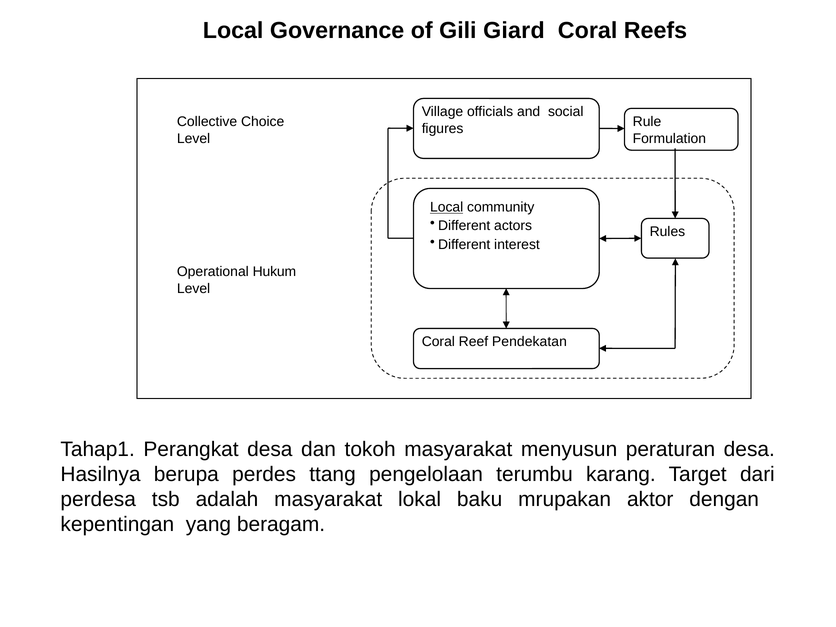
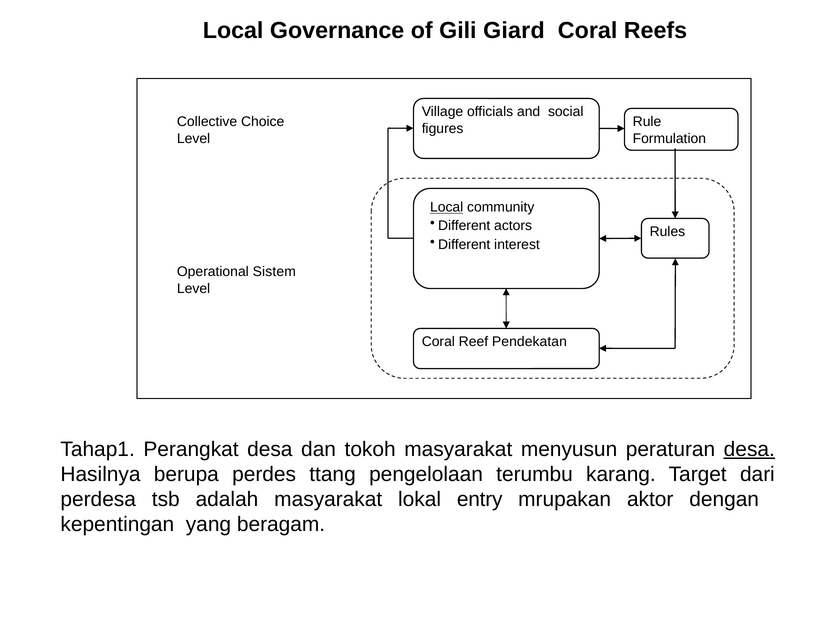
Hukum: Hukum -> Sistem
desa at (749, 449) underline: none -> present
baku: baku -> entry
